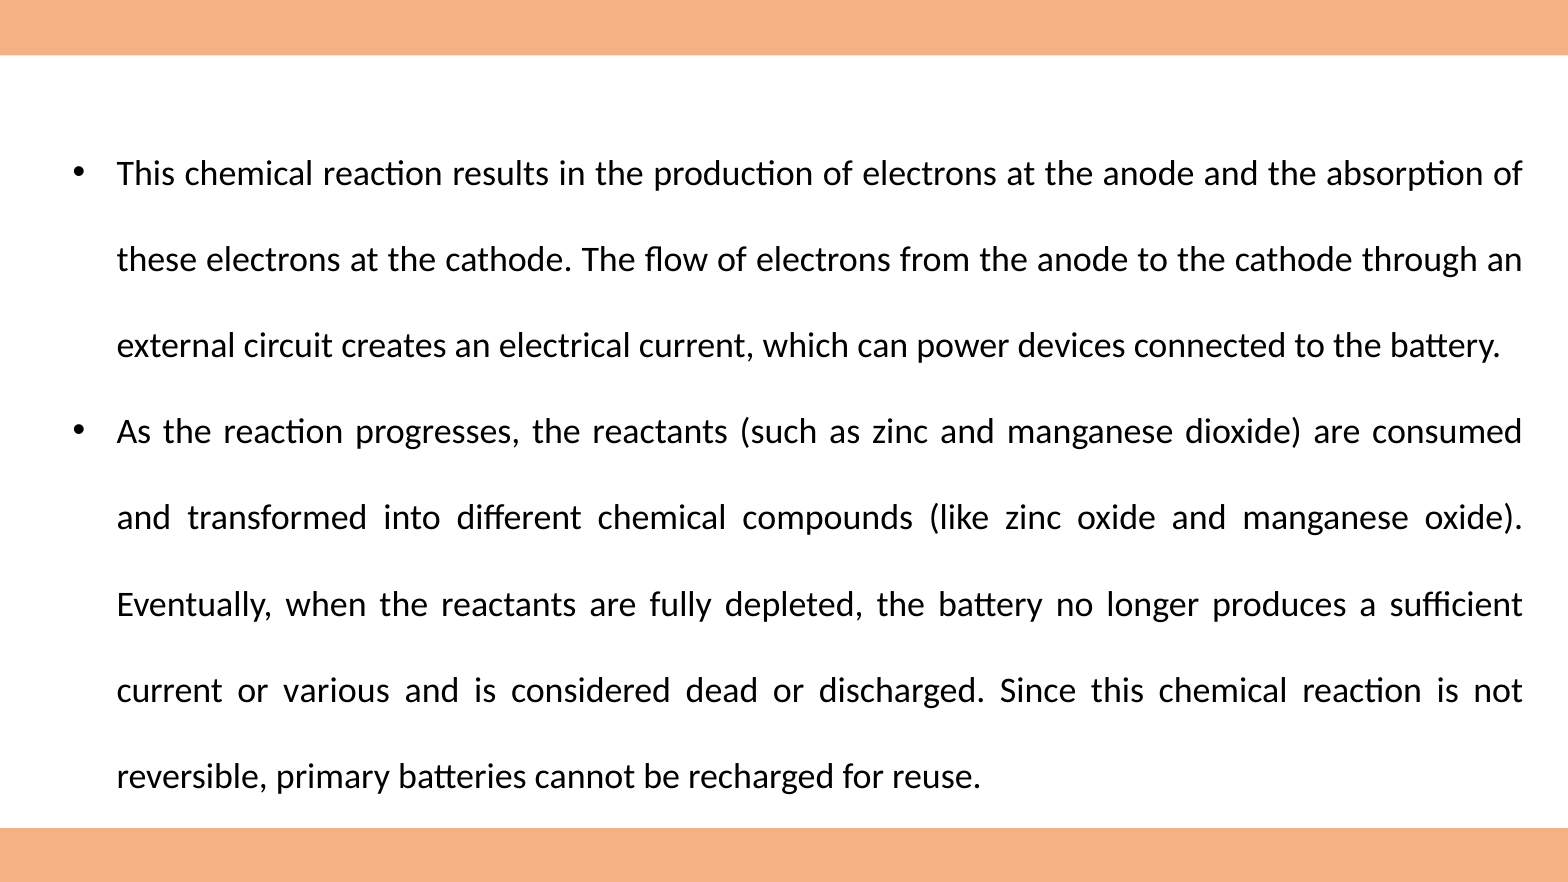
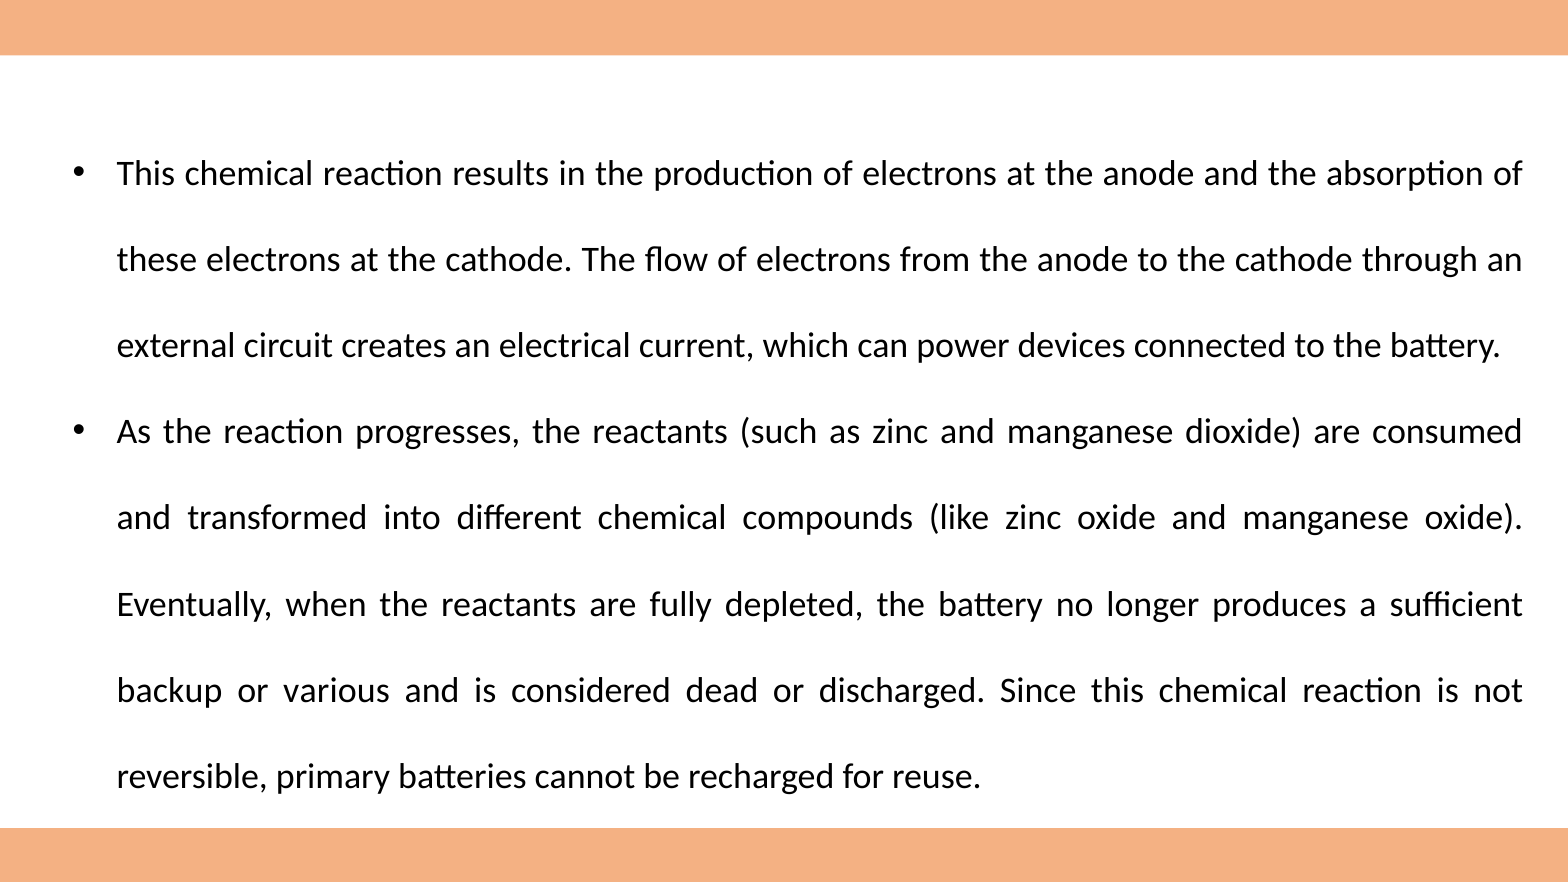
current at (170, 690): current -> backup
